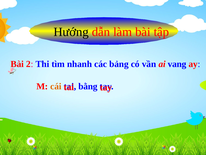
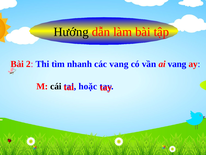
các bảng: bảng -> vang
cái colour: orange -> black
bằng: bằng -> hoặc
